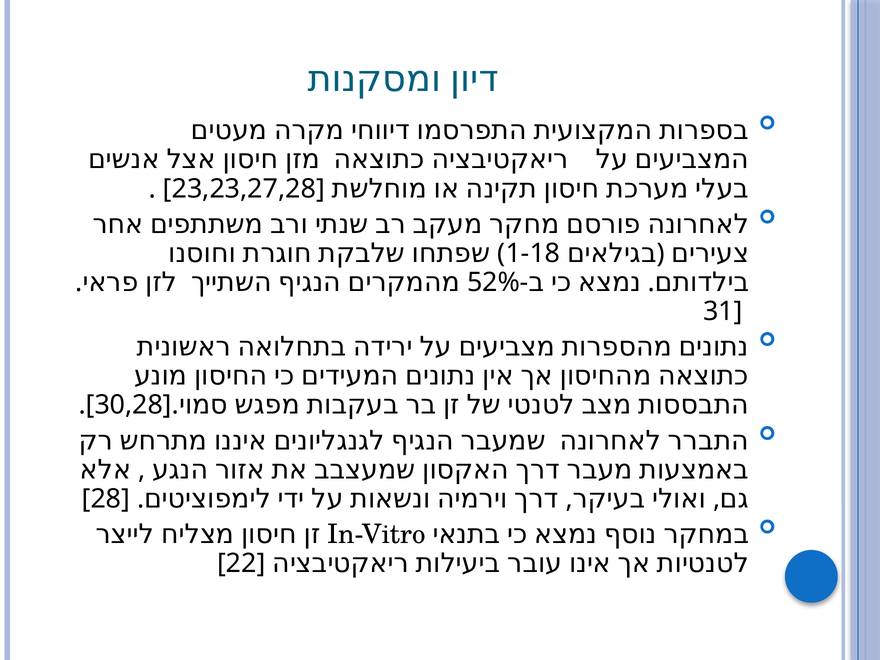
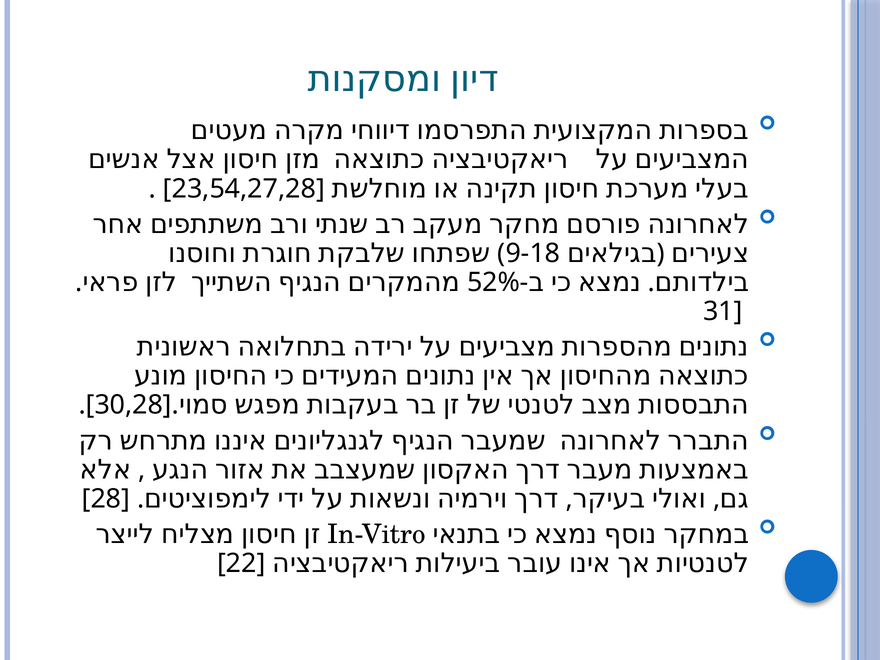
23,23,27,28: 23,23,27,28 -> 23,54,27,28
1-18: 1-18 -> 9-18
